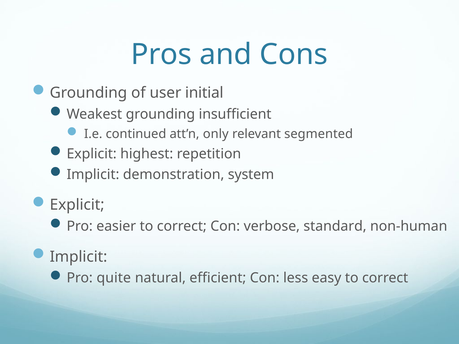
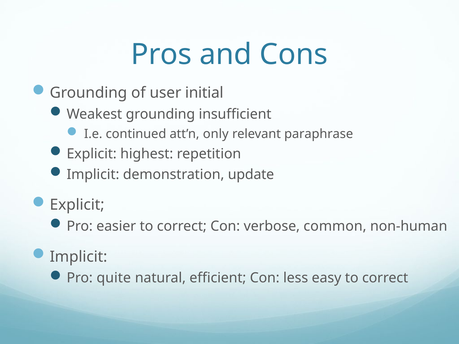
segmented: segmented -> paraphrase
system: system -> update
standard: standard -> common
